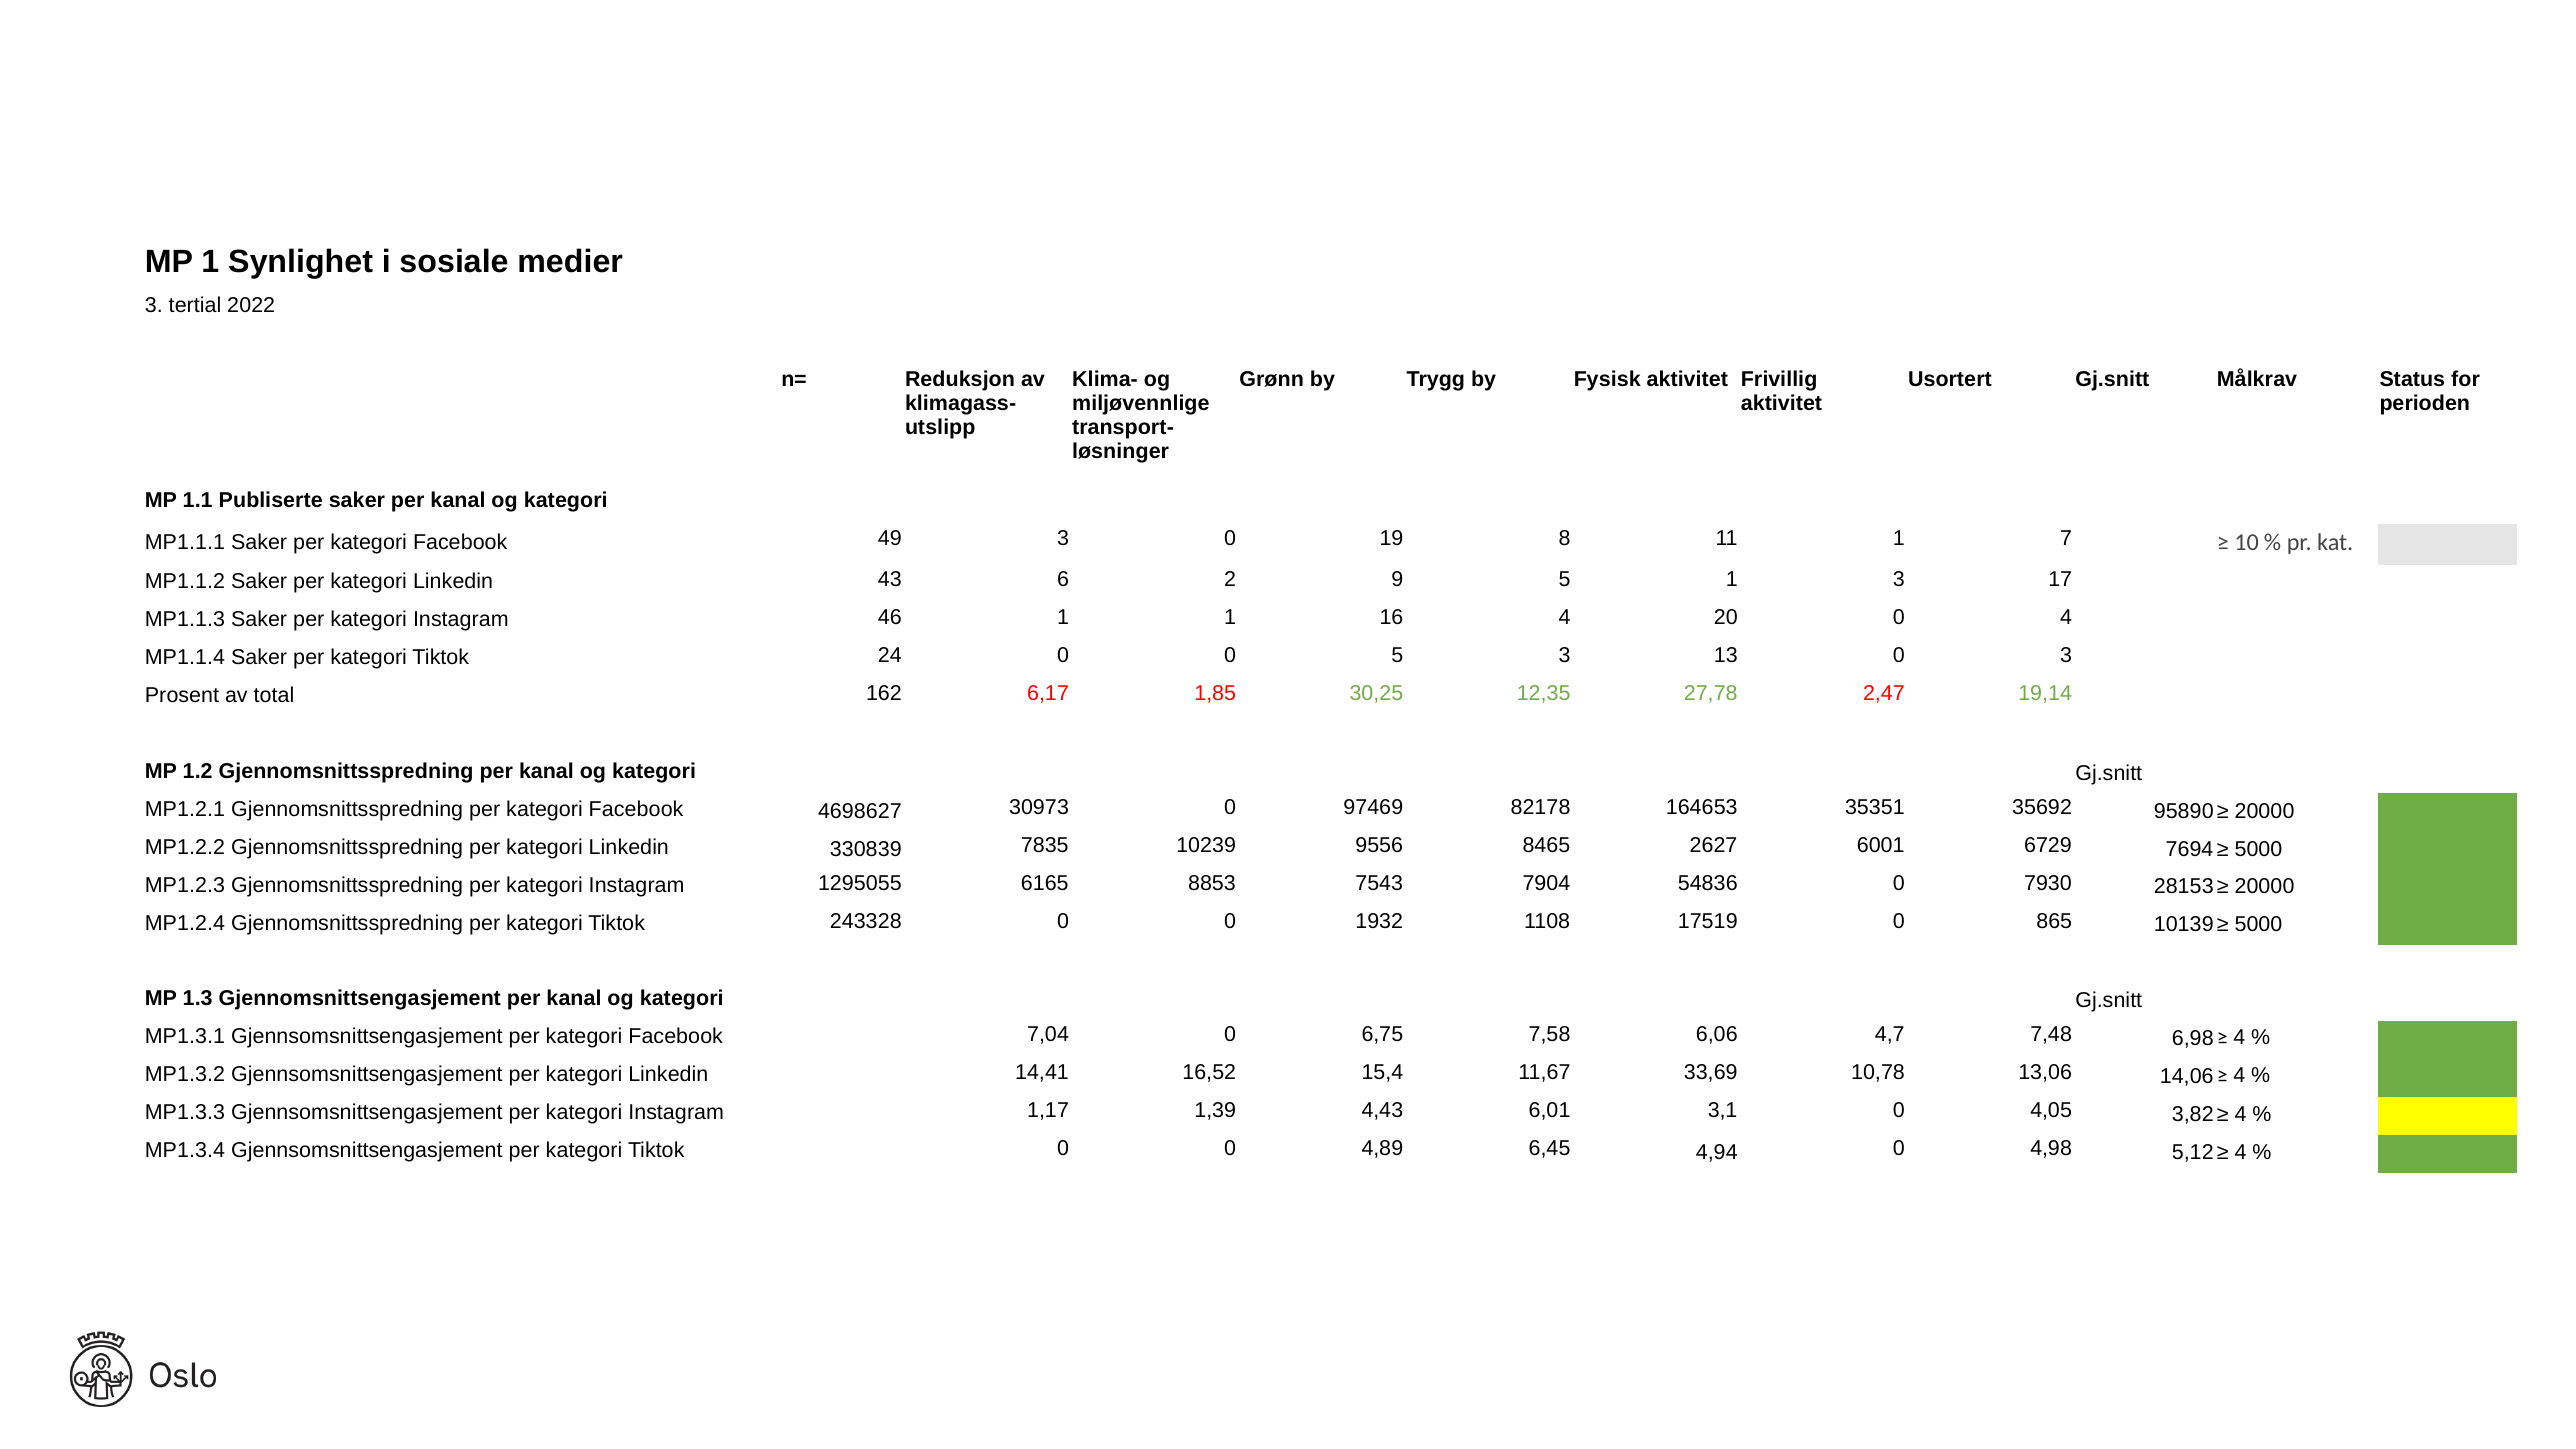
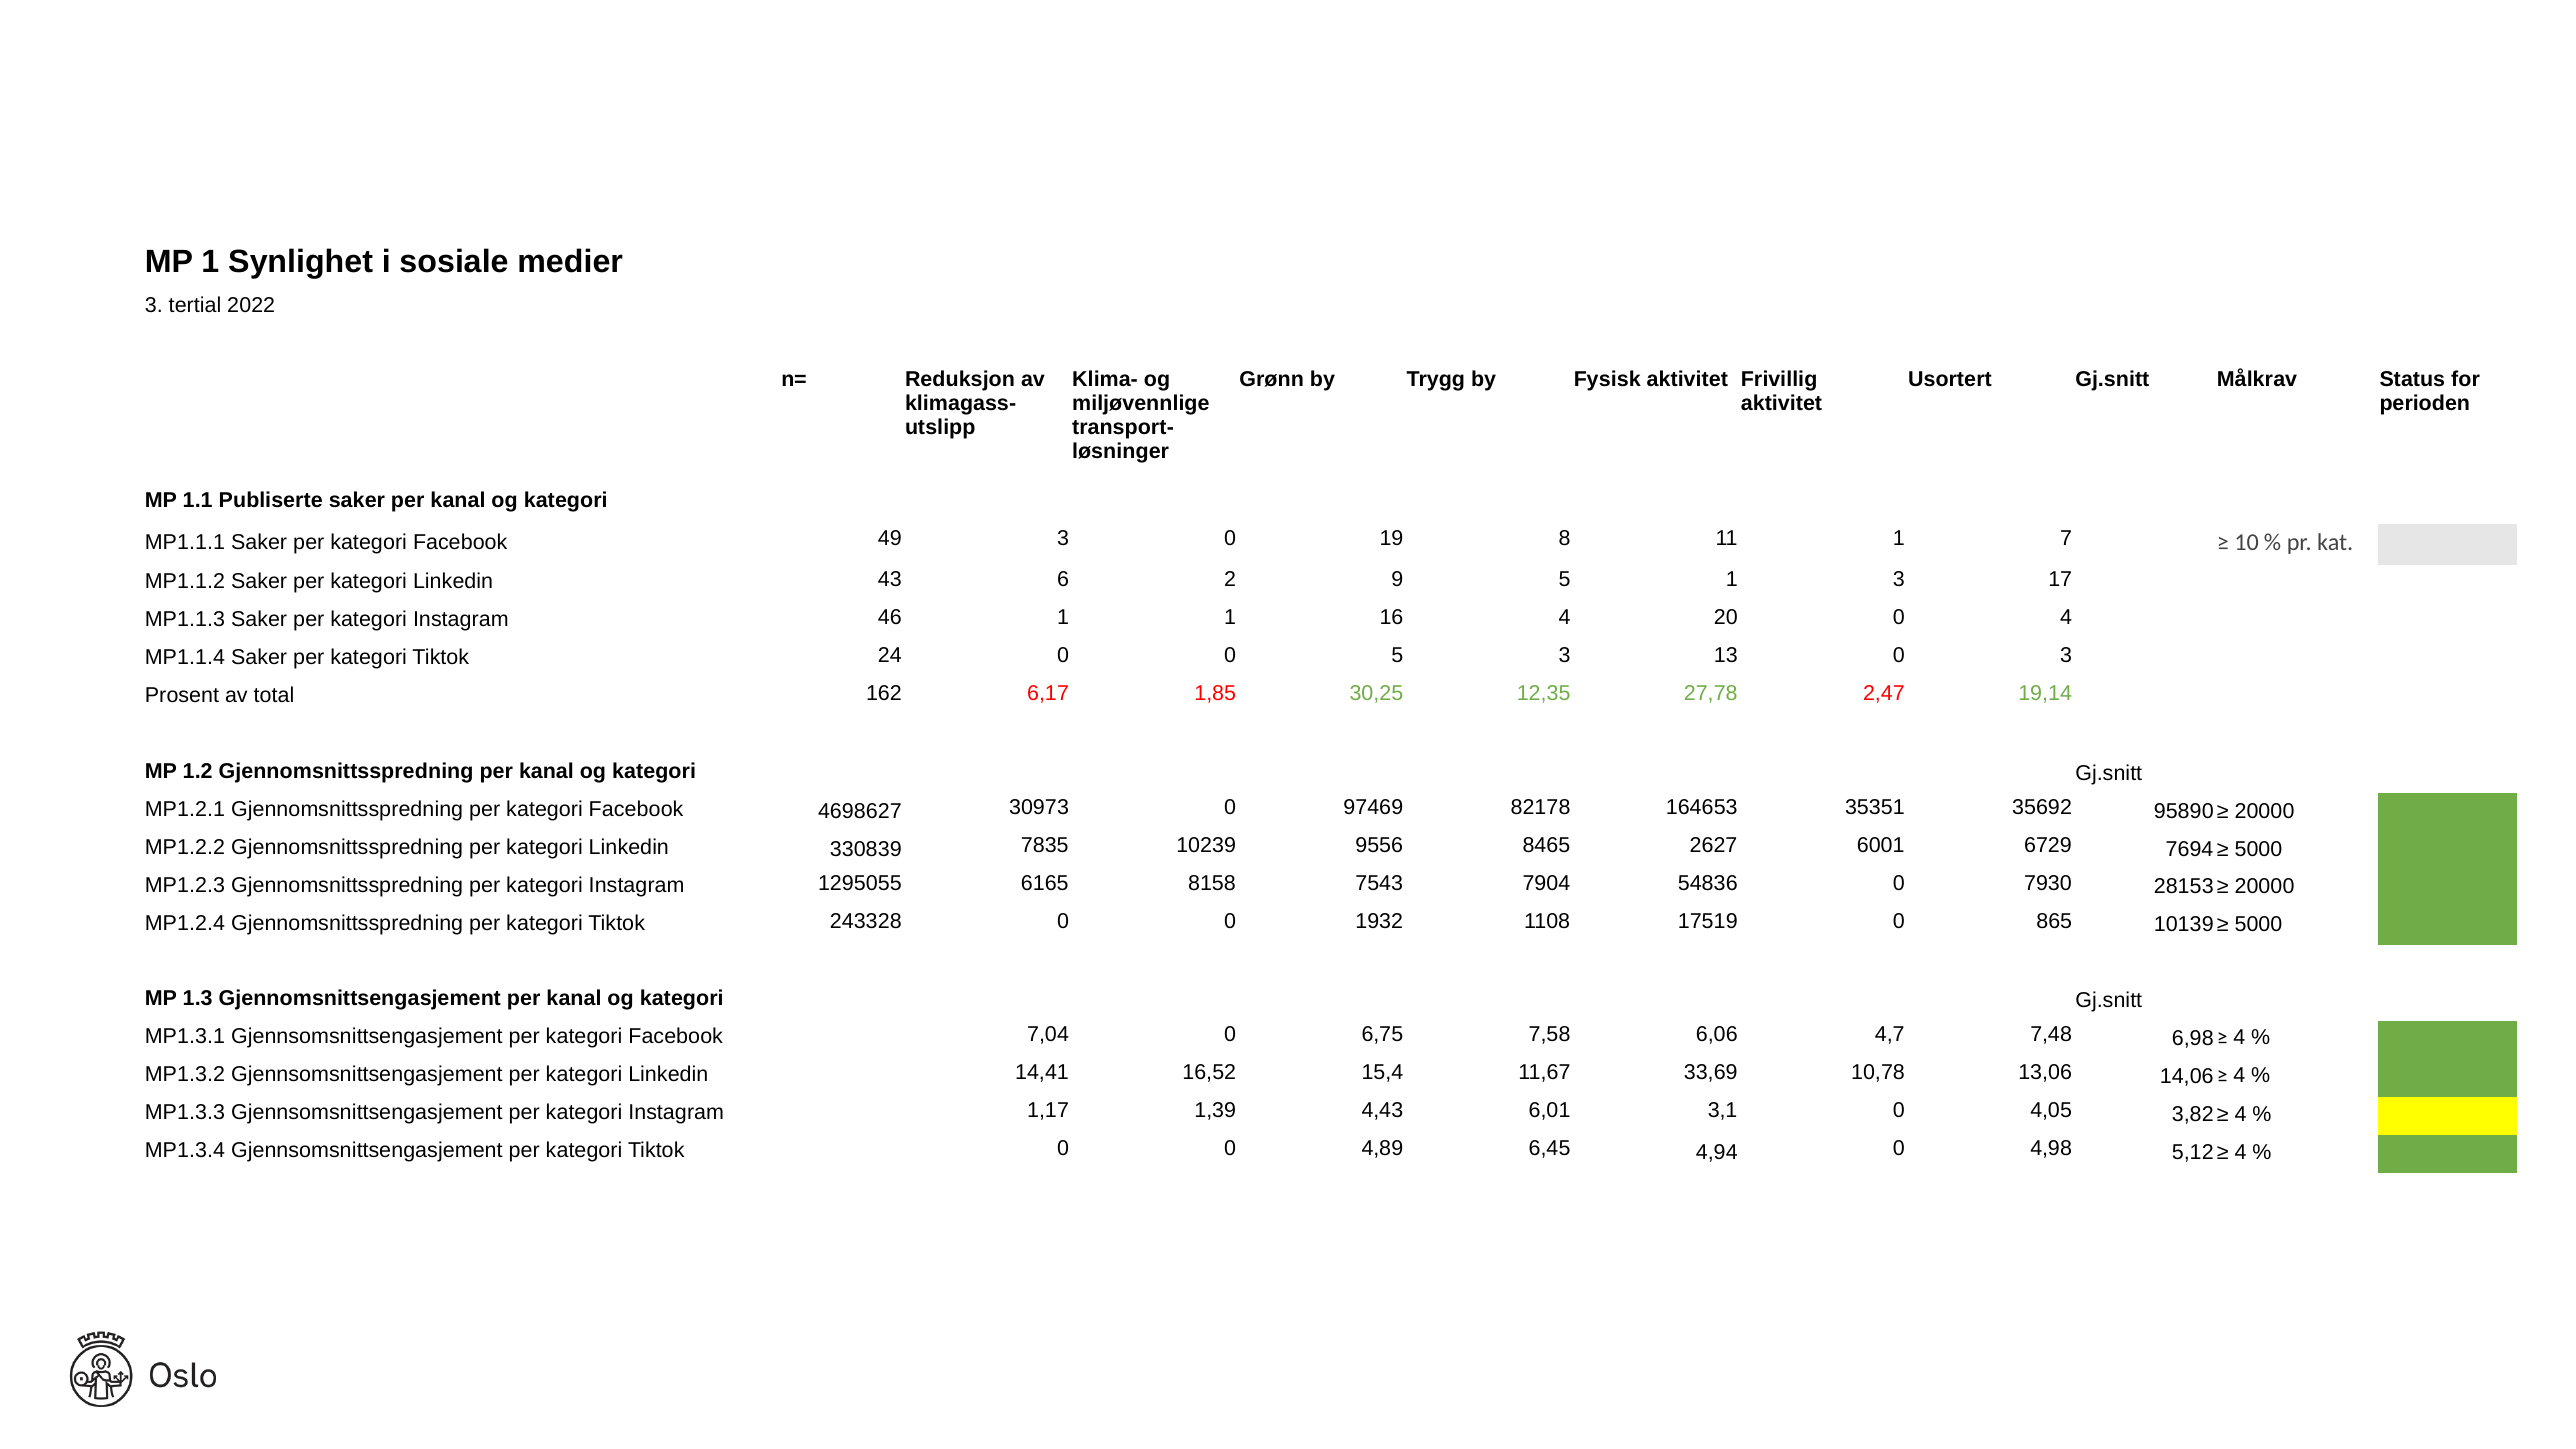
8853: 8853 -> 8158
